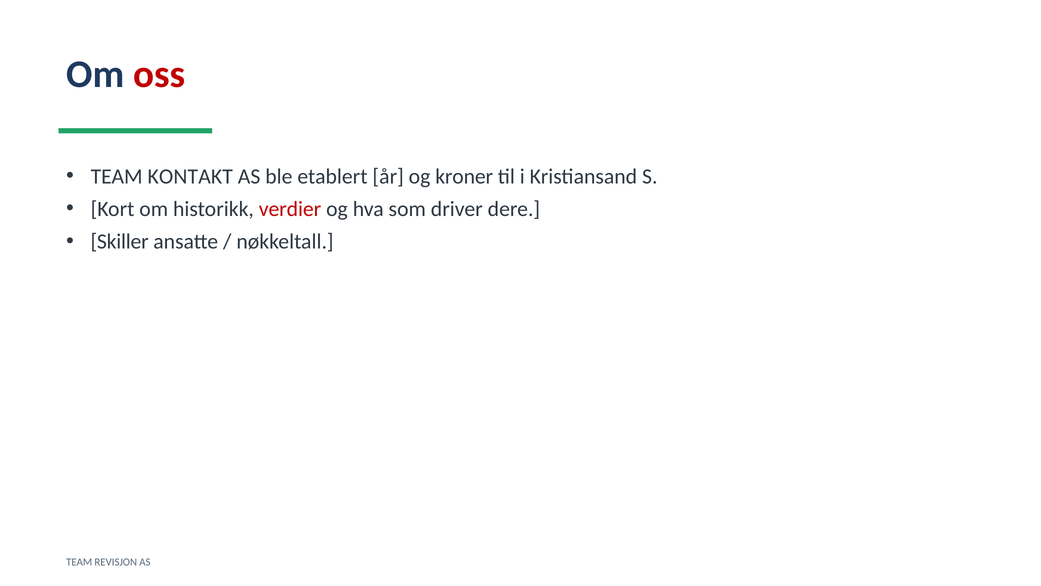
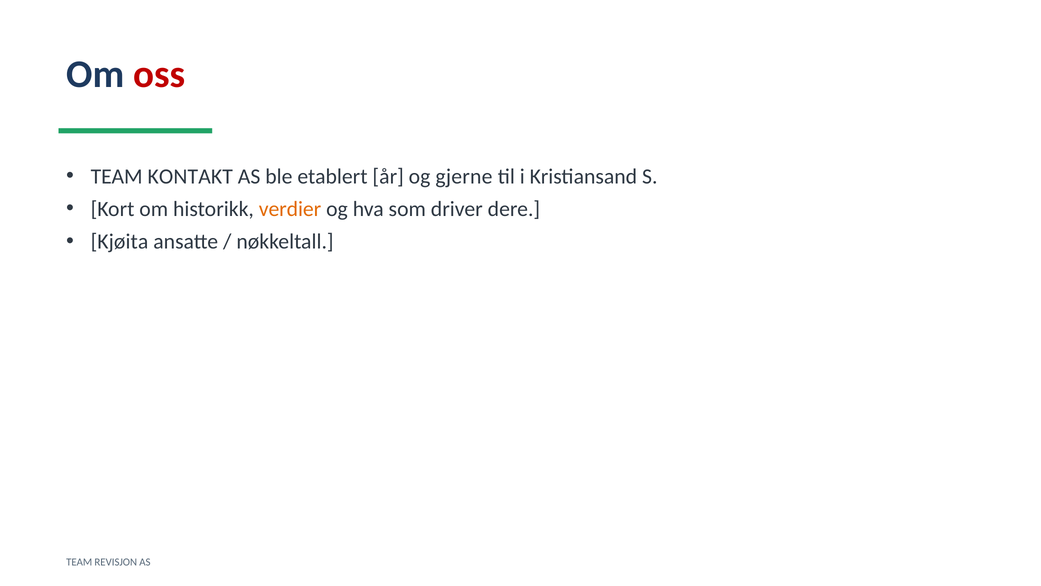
kroner: kroner -> gjerne
verdier colour: red -> orange
Skiller: Skiller -> Kjøita
